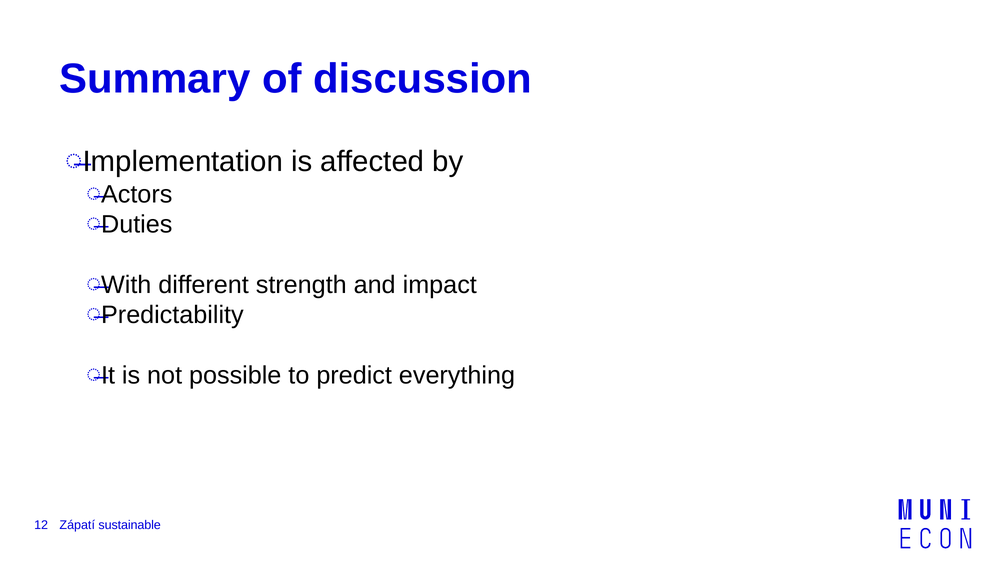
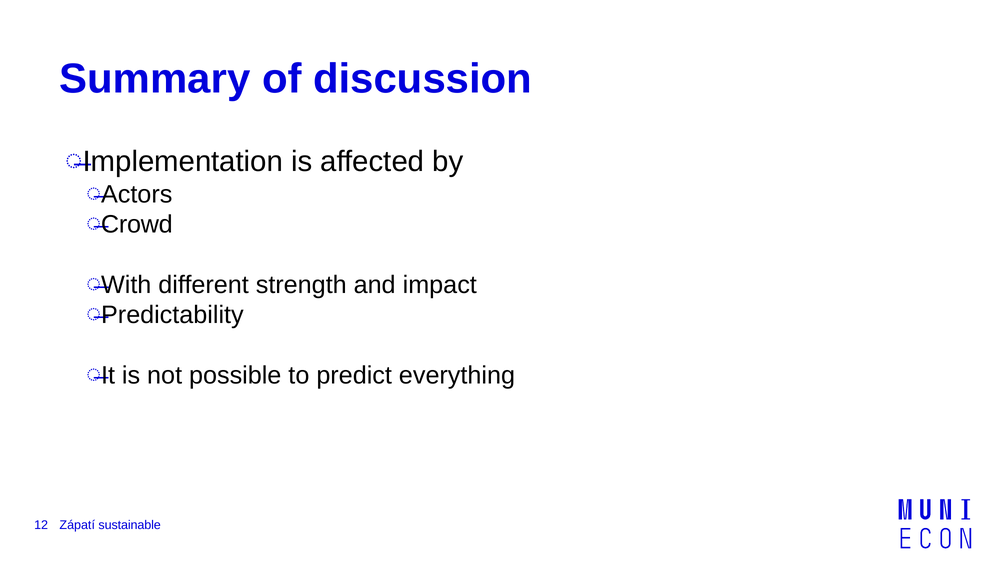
Duties: Duties -> Crowd
